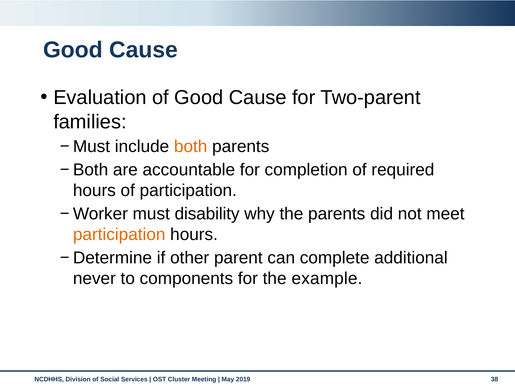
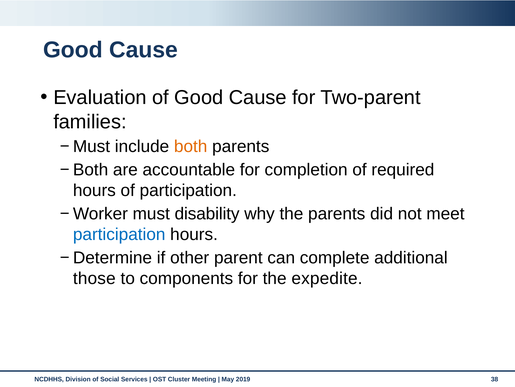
participation at (119, 234) colour: orange -> blue
never: never -> those
example: example -> expedite
